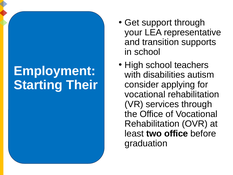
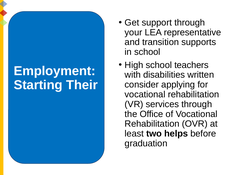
autism: autism -> written
two office: office -> helps
